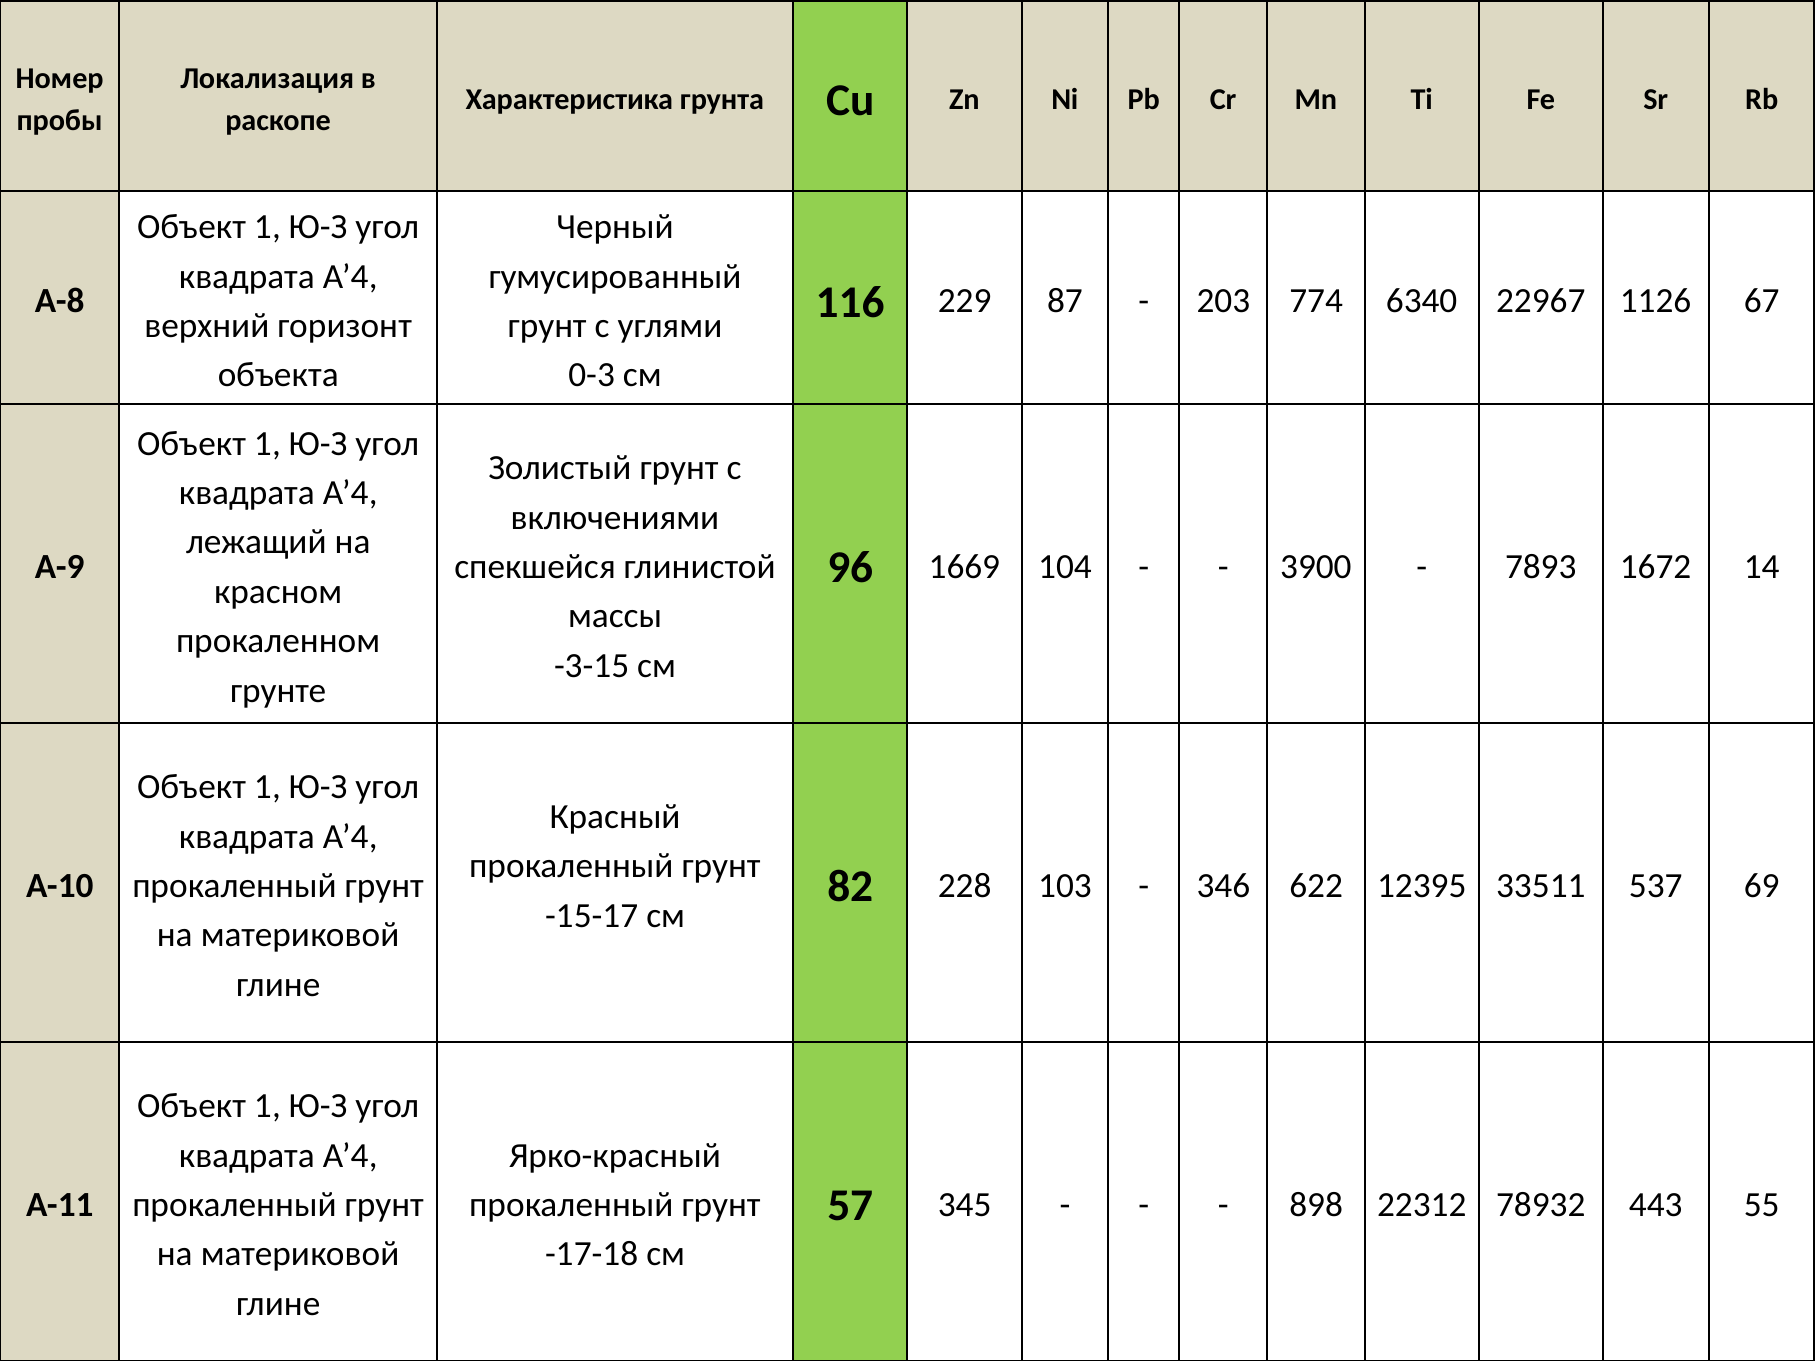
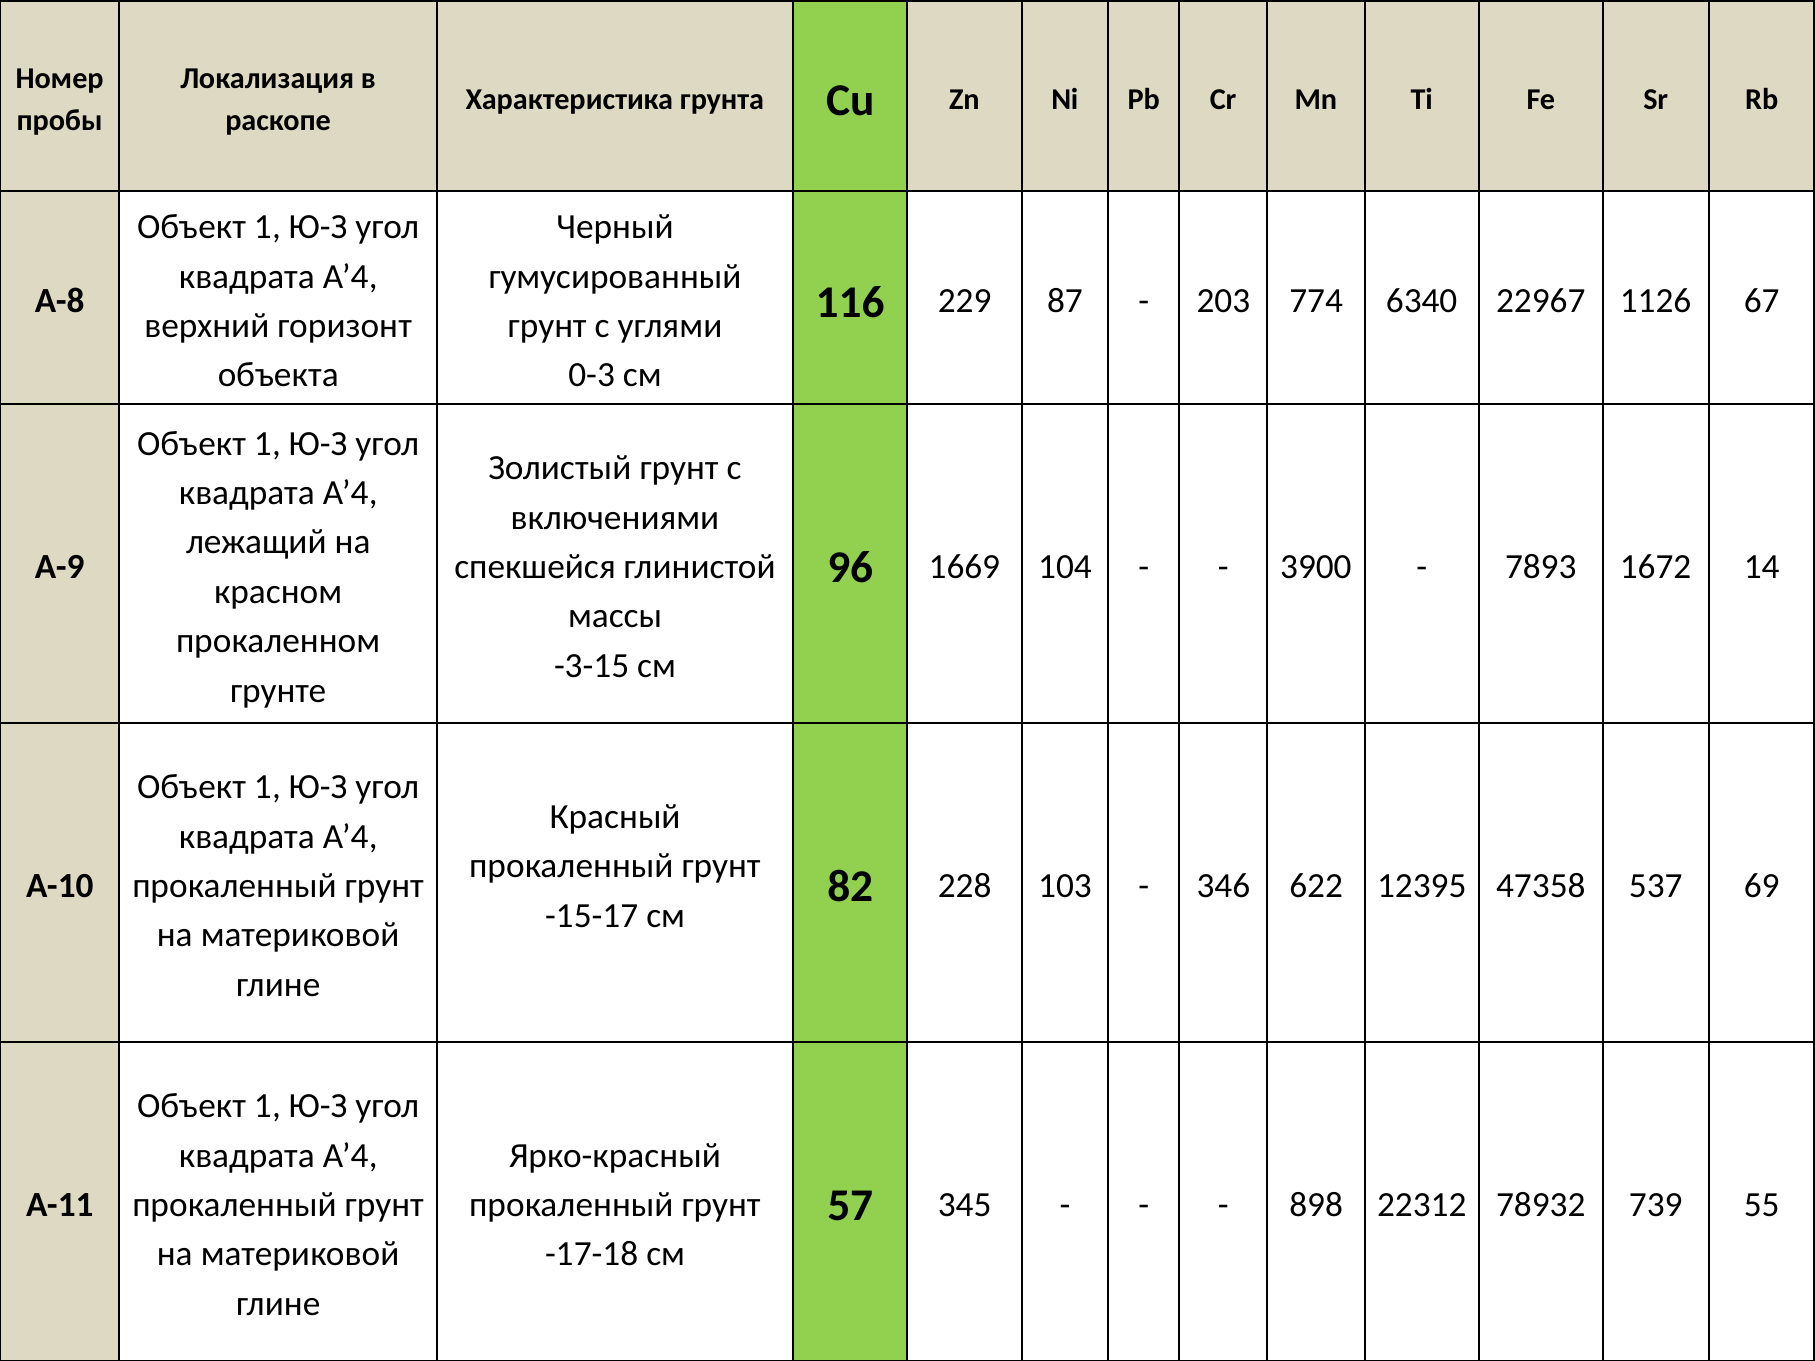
33511: 33511 -> 47358
443: 443 -> 739
